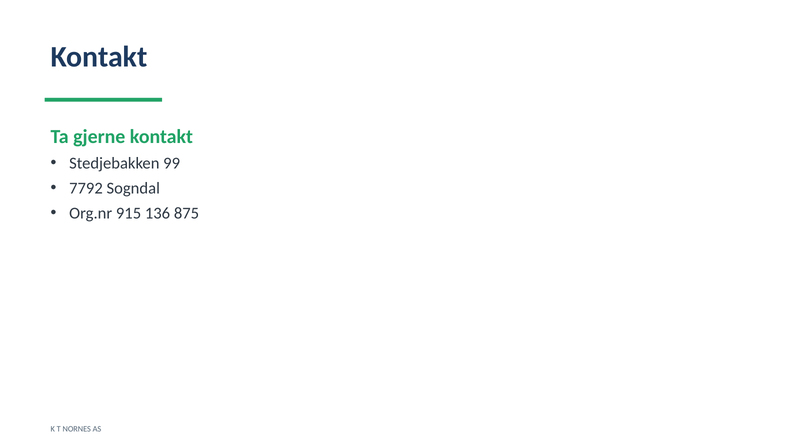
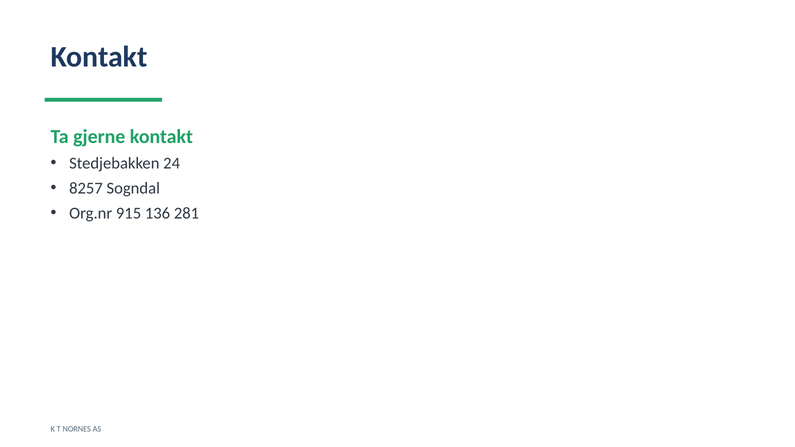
99: 99 -> 24
7792: 7792 -> 8257
875: 875 -> 281
